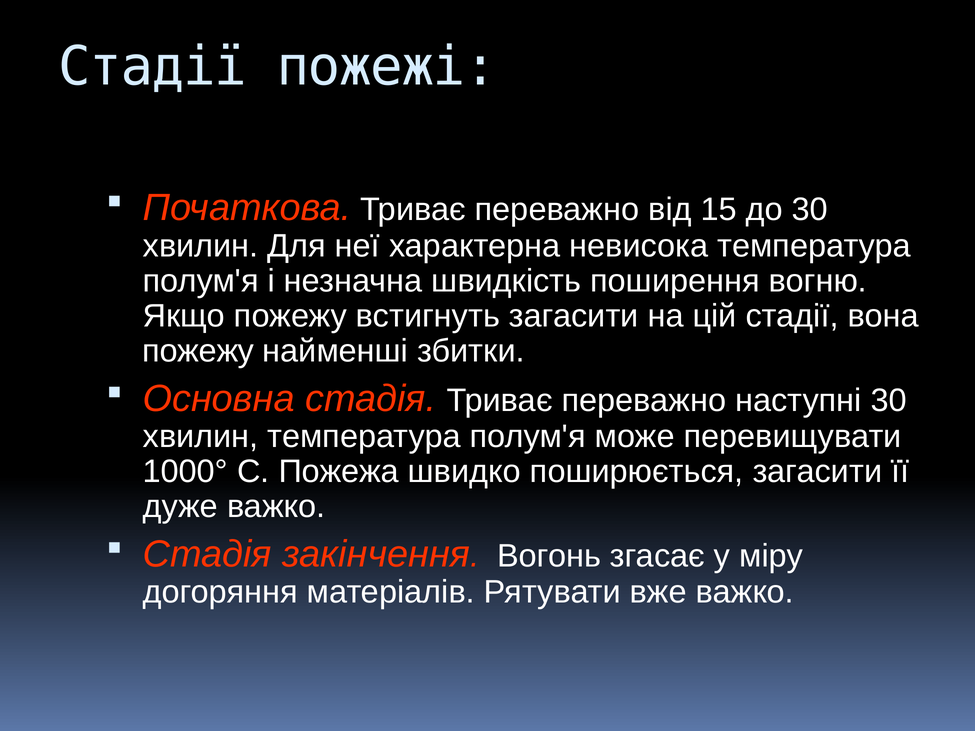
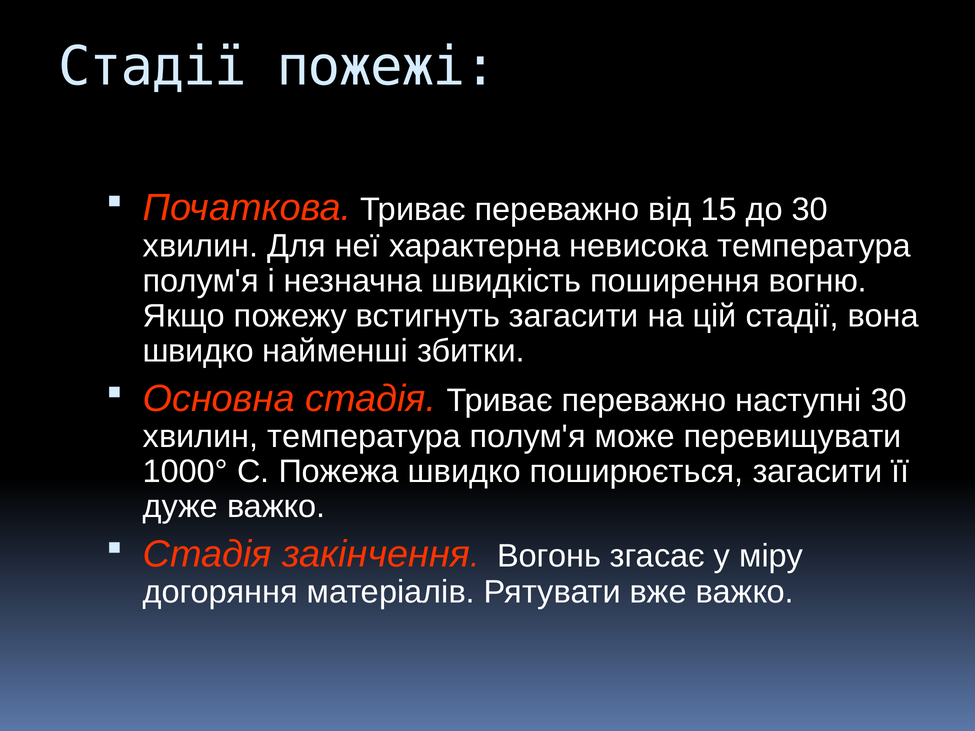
пожежу at (198, 351): пожежу -> швидко
